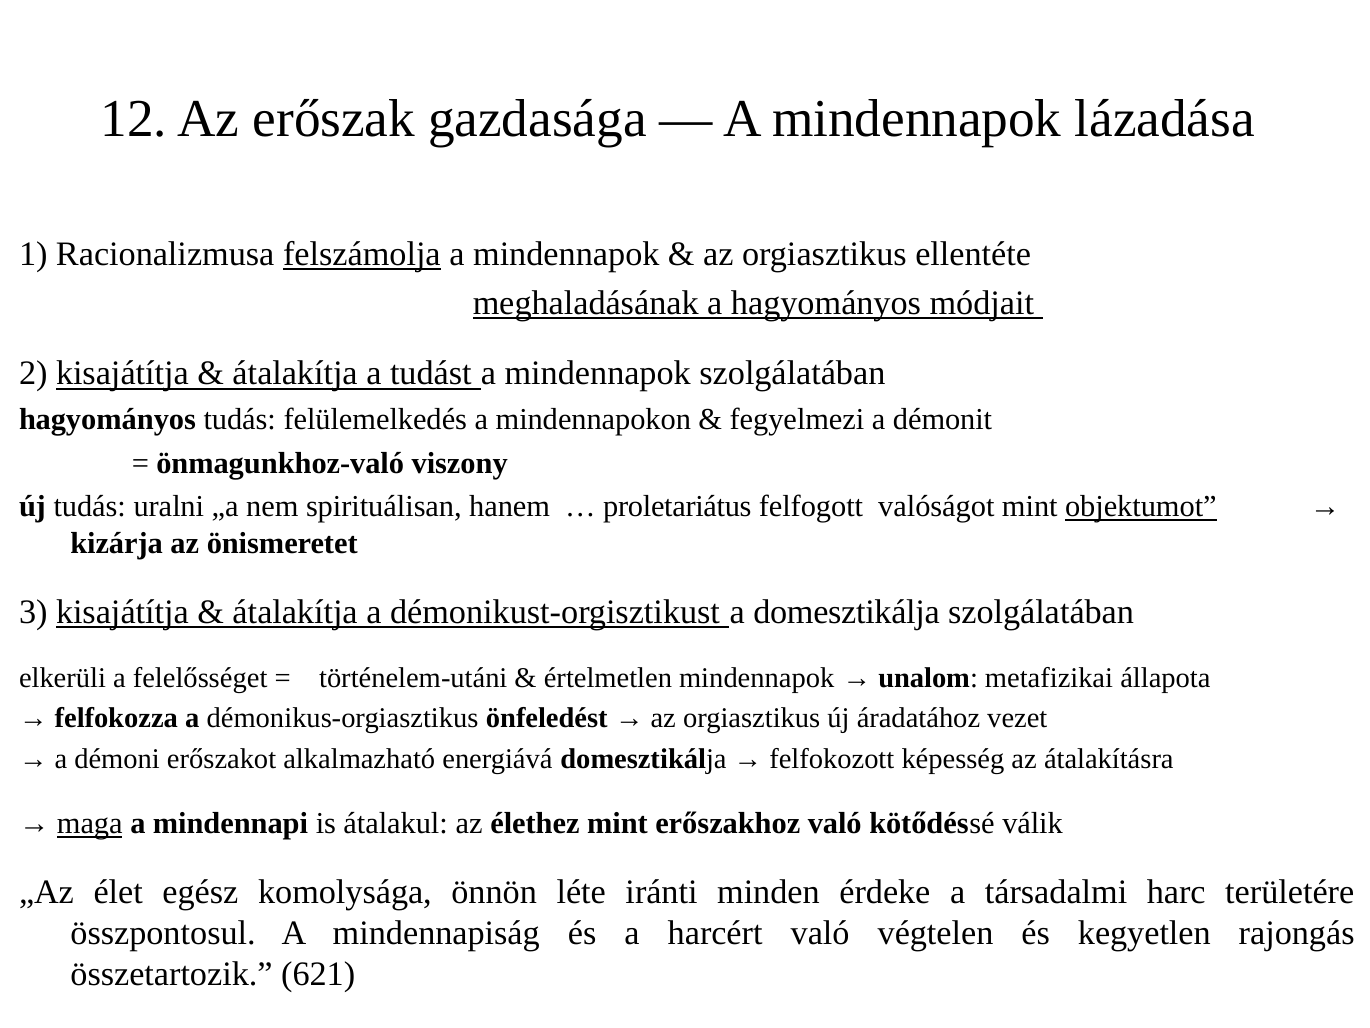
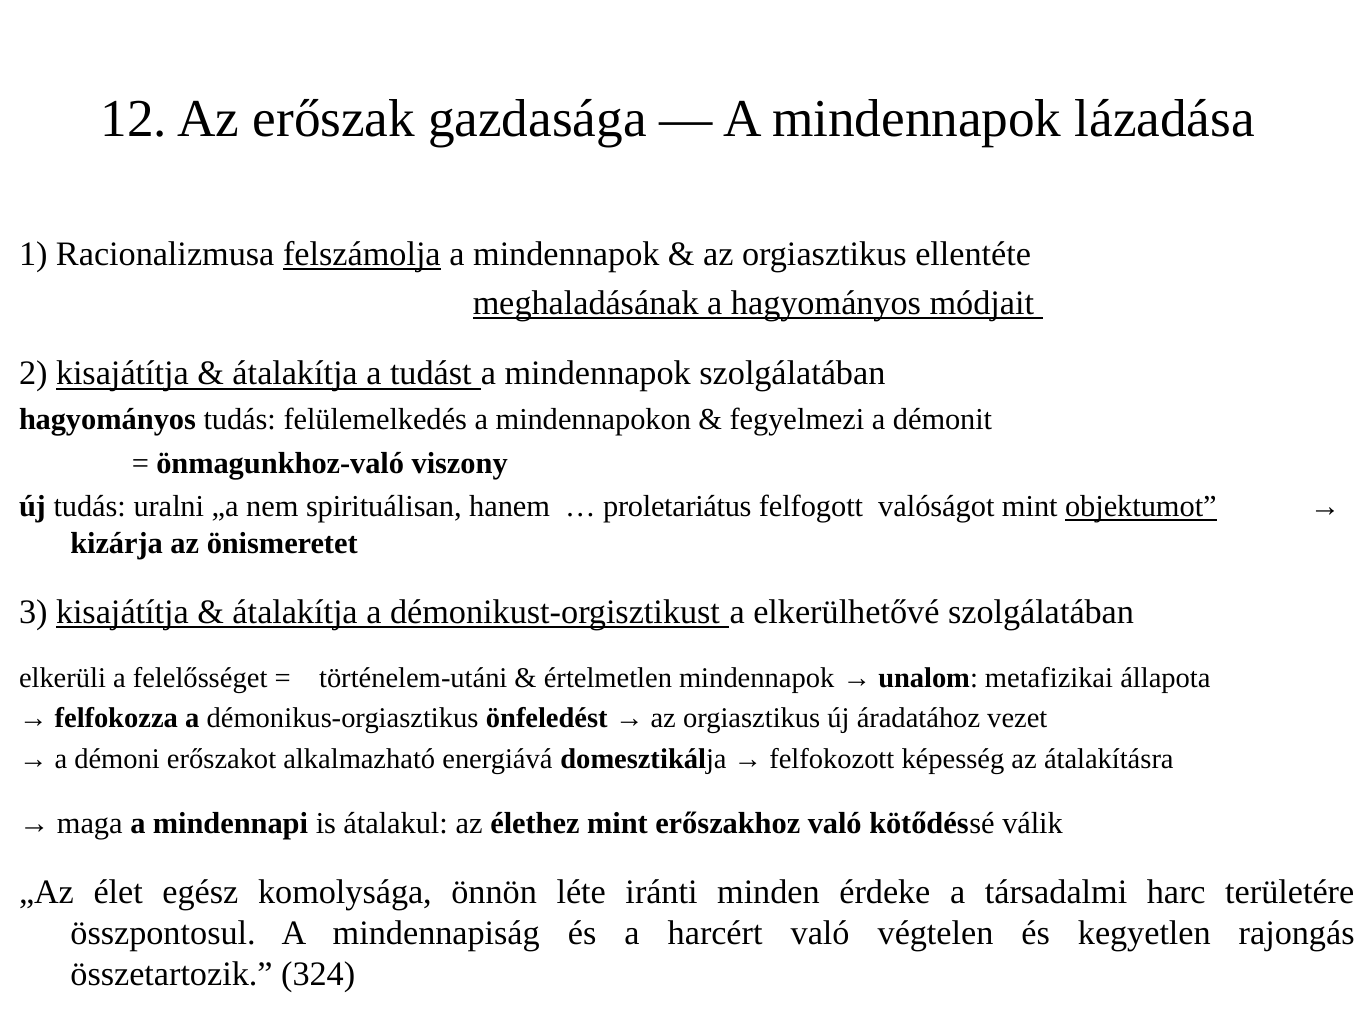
a domesztikálja: domesztikálja -> elkerülhetővé
maga underline: present -> none
621: 621 -> 324
